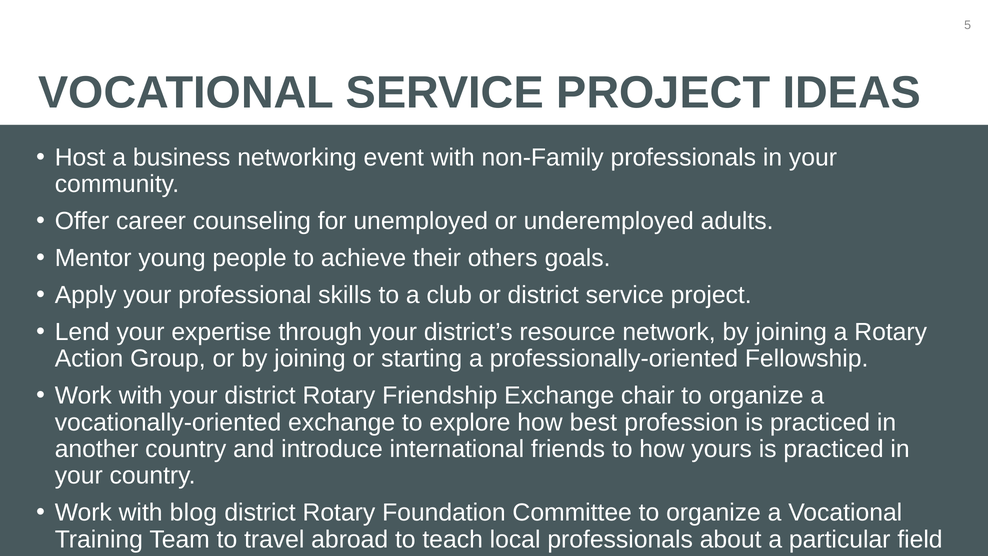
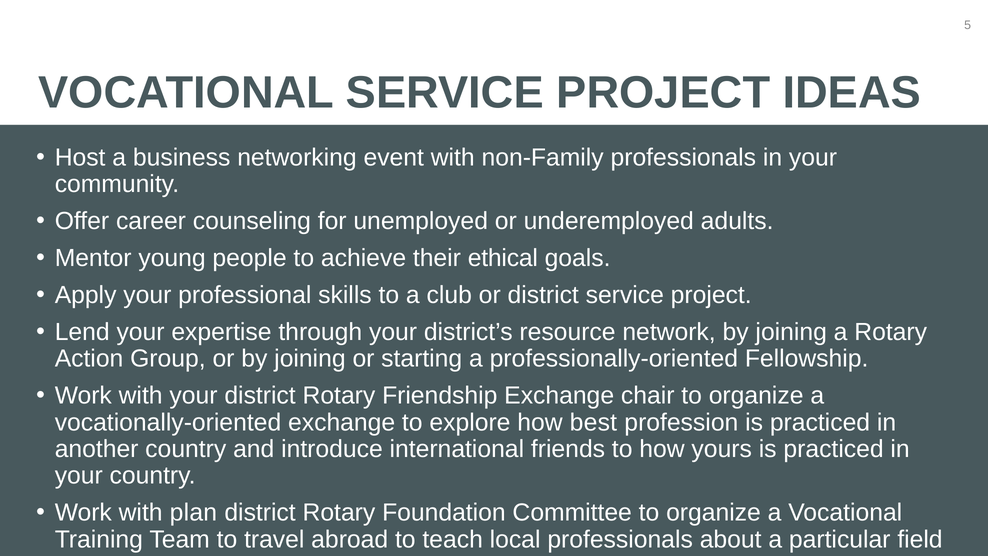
others: others -> ethical
blog: blog -> plan
